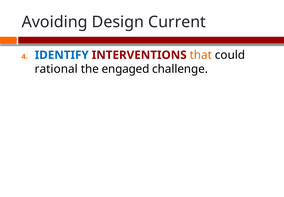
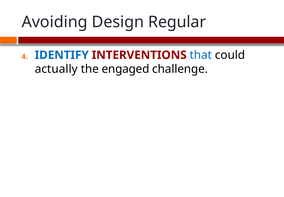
Current: Current -> Regular
that colour: orange -> blue
rational: rational -> actually
